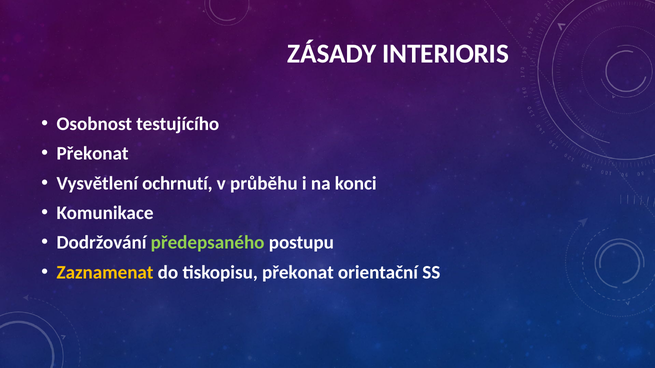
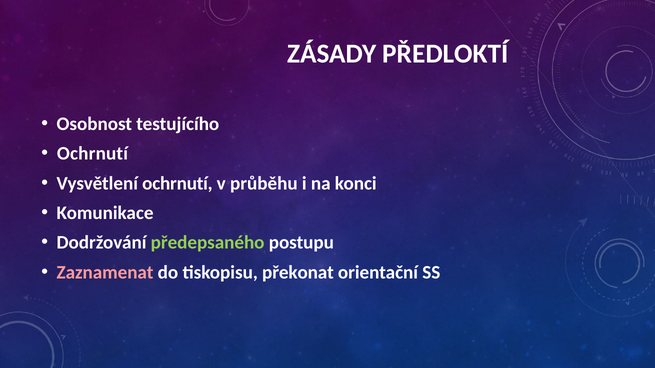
INTERIORIS: INTERIORIS -> PŘEDLOKTÍ
Překonat at (93, 154): Překonat -> Ochrnutí
Zaznamenat colour: yellow -> pink
